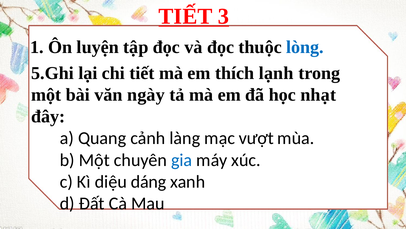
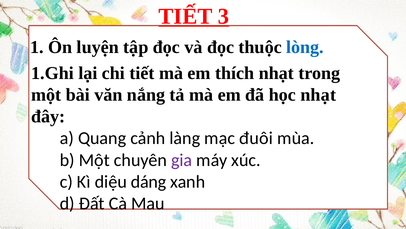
5.Ghi: 5.Ghi -> 1.Ghi
thích lạnh: lạnh -> nhạt
ngày: ngày -> nắng
vượt: vượt -> đuôi
gia colour: blue -> purple
